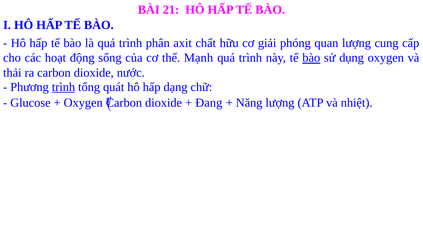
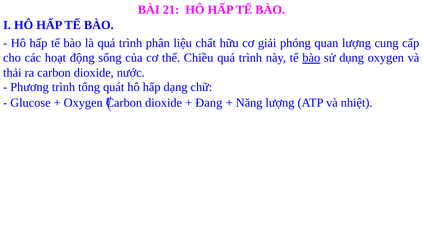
axit: axit -> liệu
Mạnh: Mạnh -> Chiều
trình at (63, 87) underline: present -> none
